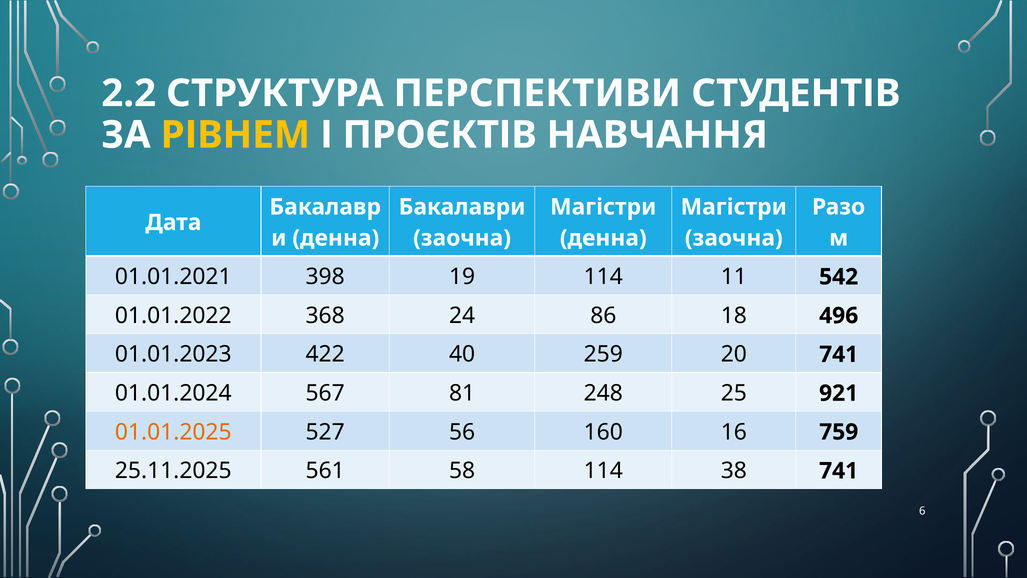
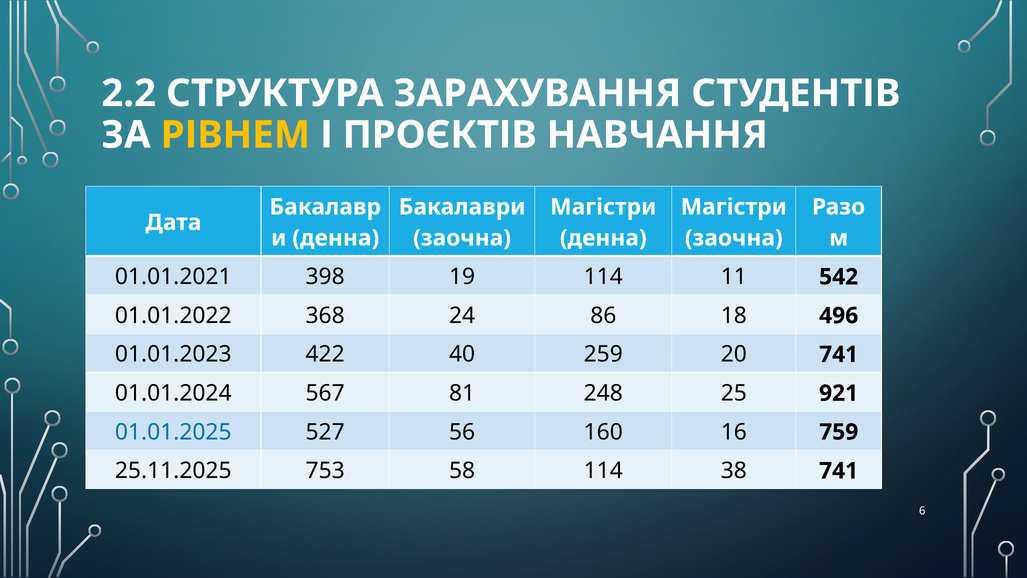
ПЕРСПЕКТИВИ: ПЕРСПЕКТИВИ -> ЗАРАХУВАННЯ
01.01.2025 colour: orange -> blue
561: 561 -> 753
